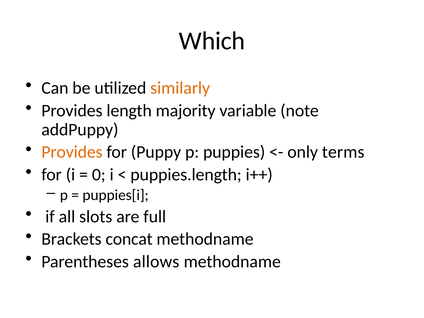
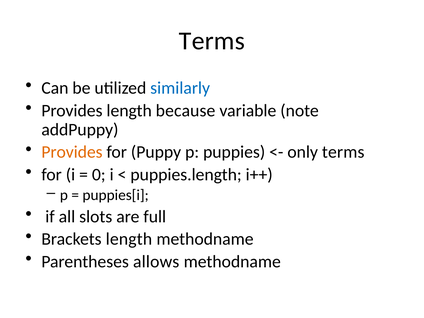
Which at (212, 41): Which -> Terms
similarly colour: orange -> blue
majority: majority -> because
Brackets concat: concat -> length
